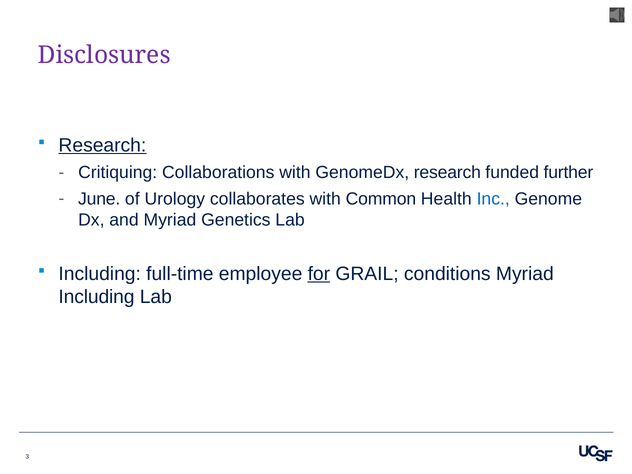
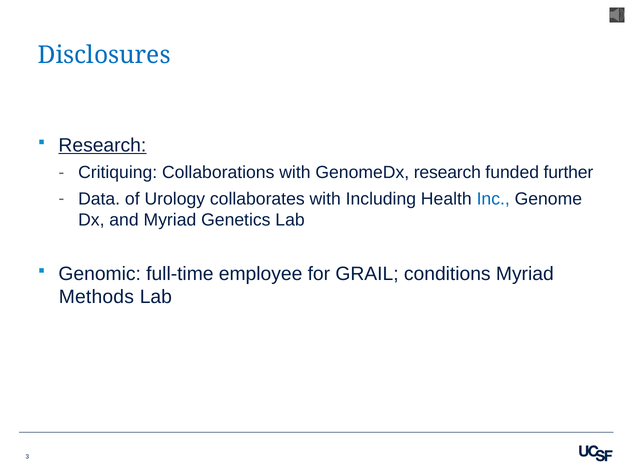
Disclosures colour: purple -> blue
June: June -> Data
Common: Common -> Including
Including at (100, 274): Including -> Genomic
for underline: present -> none
Including at (97, 297): Including -> Methods
